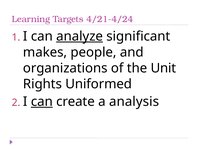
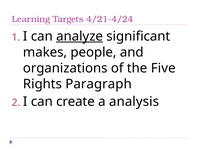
Unit: Unit -> Five
Uniformed: Uniformed -> Paragraph
can at (42, 101) underline: present -> none
